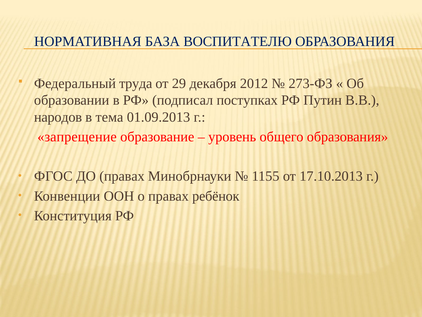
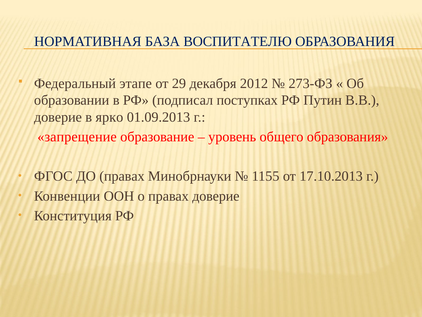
труда: труда -> этапе
народов at (58, 117): народов -> доверие
тема: тема -> ярко
правах ребёнок: ребёнок -> доверие
